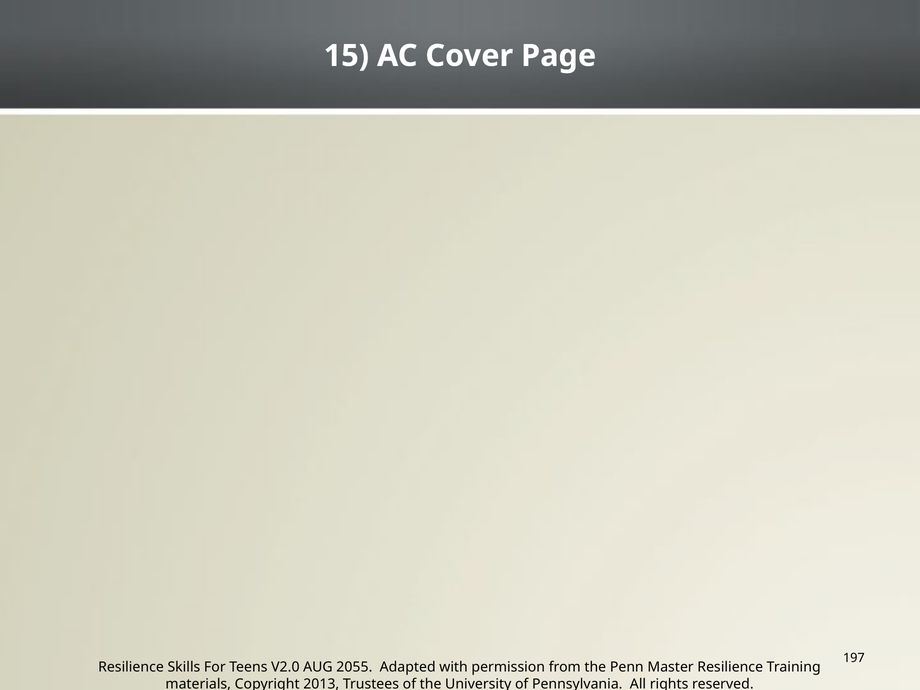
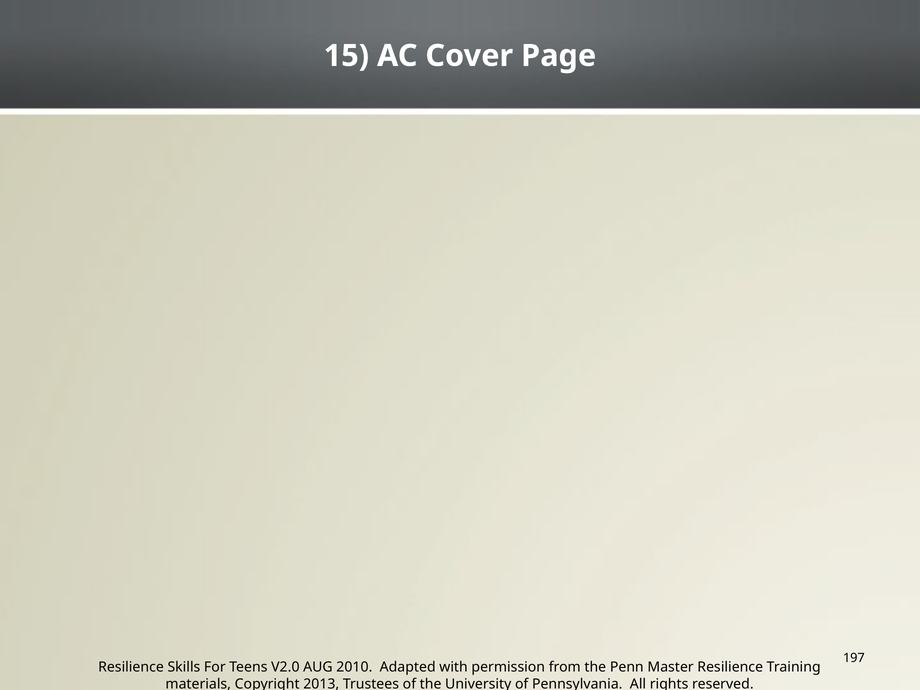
2055: 2055 -> 2010
